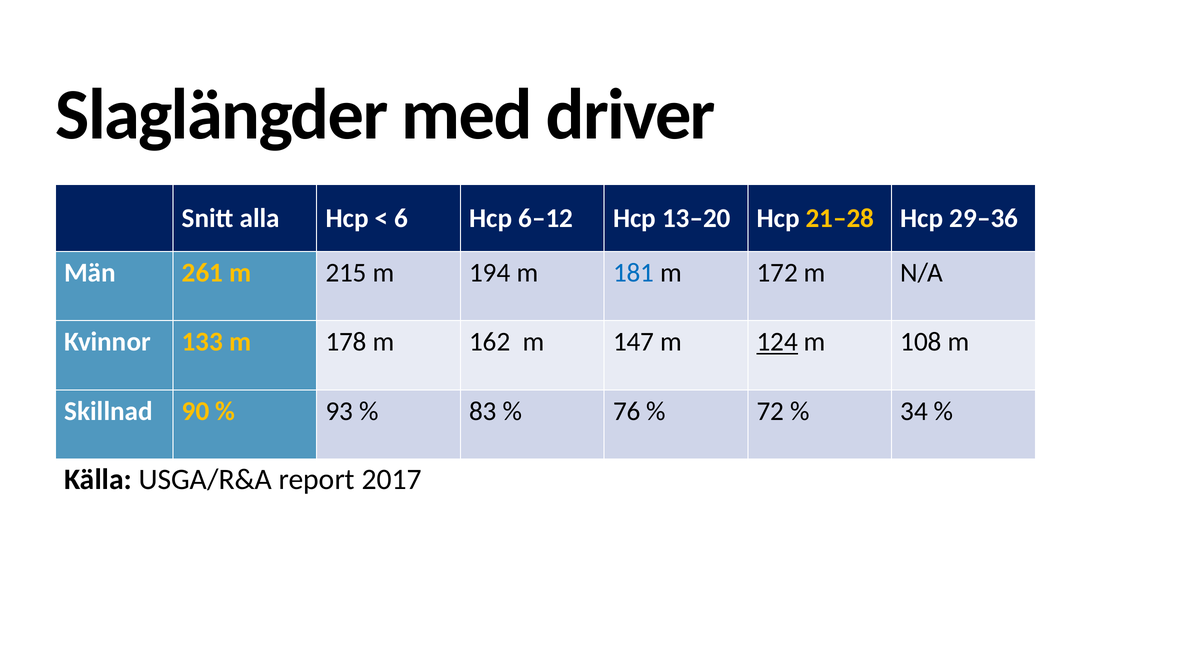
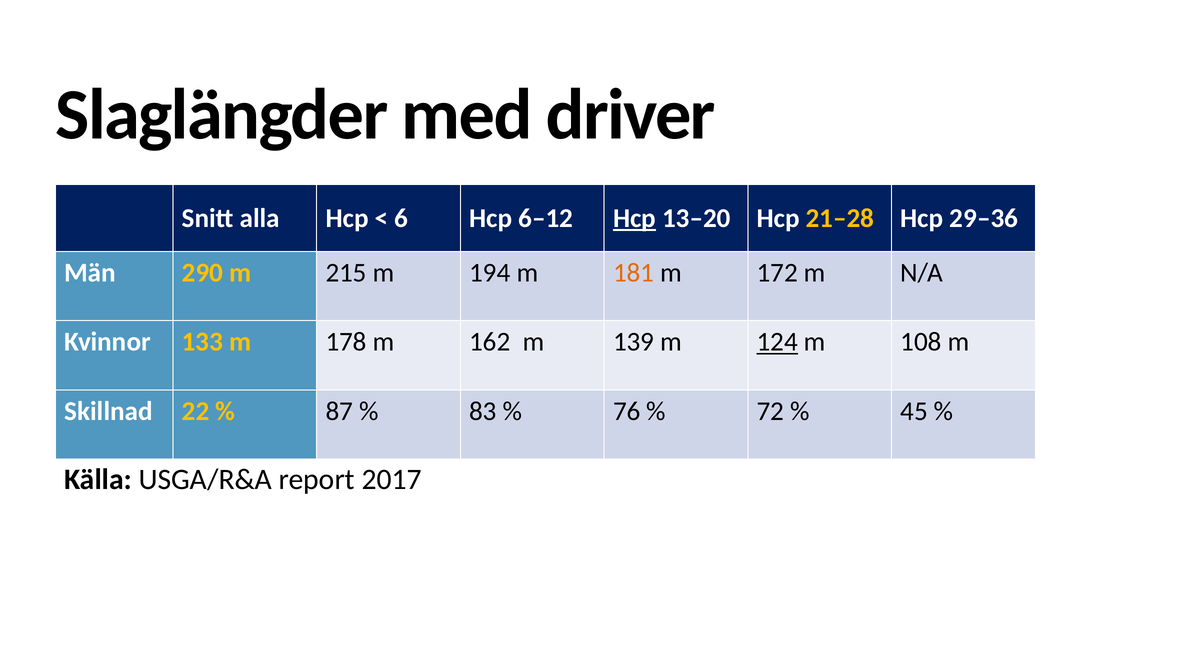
Hcp at (635, 218) underline: none -> present
261: 261 -> 290
181 colour: blue -> orange
147: 147 -> 139
90: 90 -> 22
93: 93 -> 87
34: 34 -> 45
